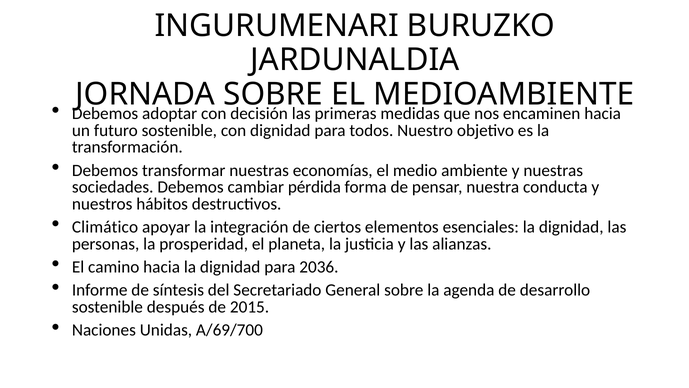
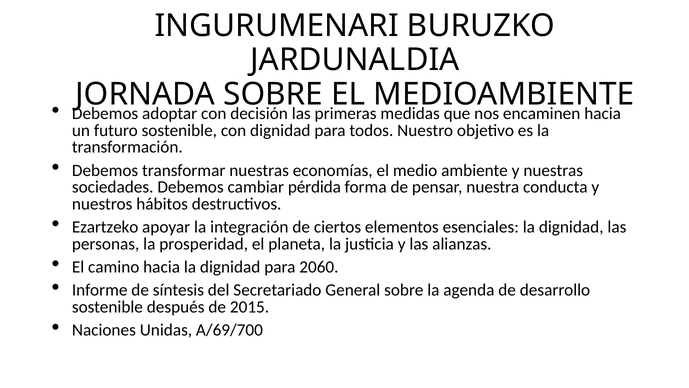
Climático: Climático -> Ezartzeko
2036: 2036 -> 2060
